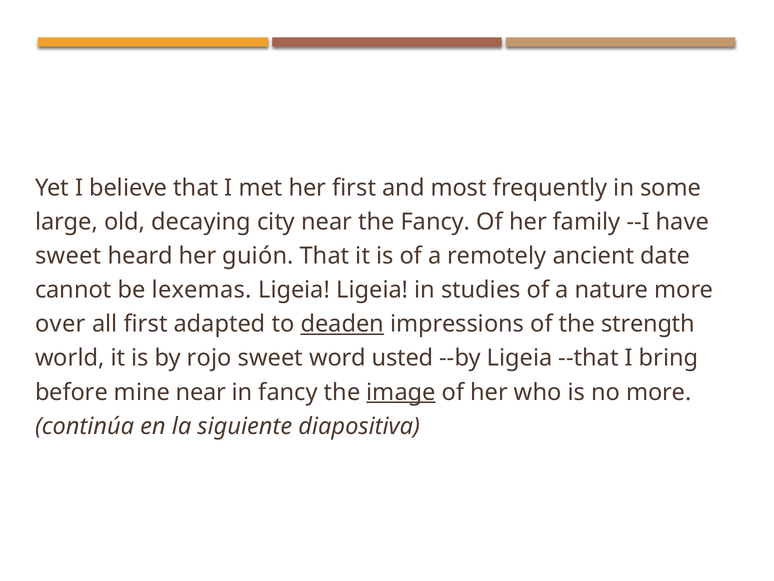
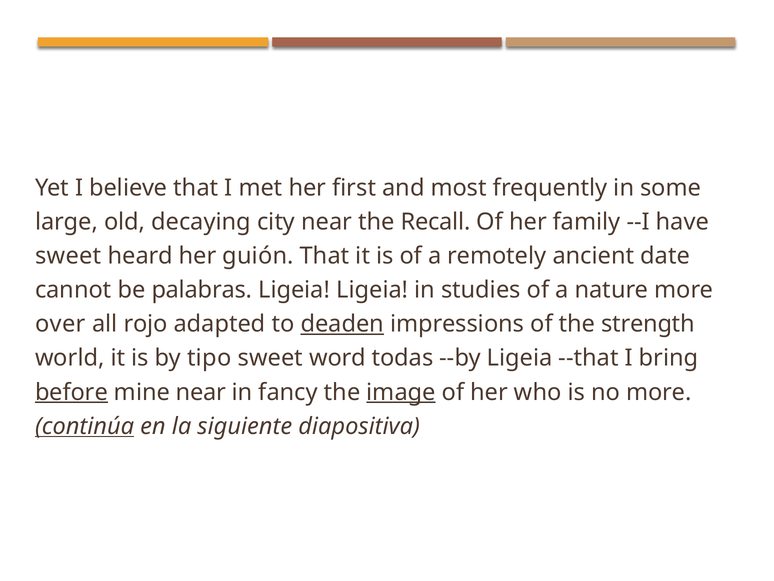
the Fancy: Fancy -> Recall
lexemas: lexemas -> palabras
all first: first -> rojo
rojo: rojo -> tipo
usted: usted -> todas
before underline: none -> present
continúa underline: none -> present
